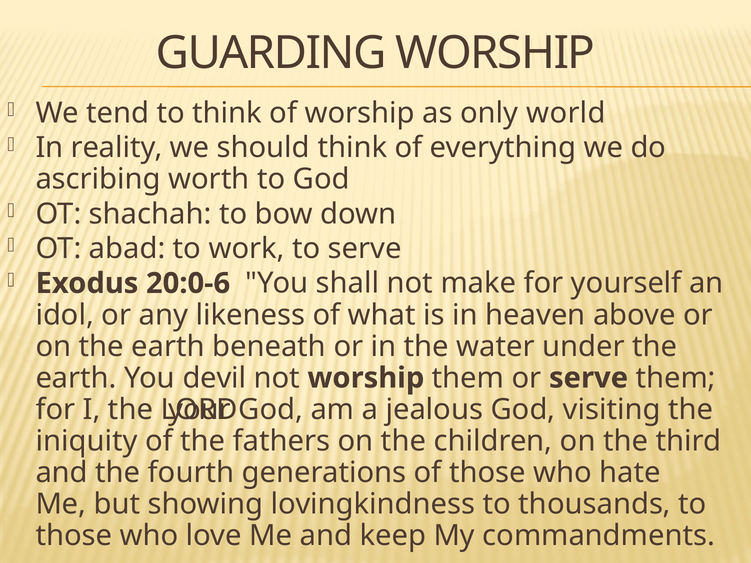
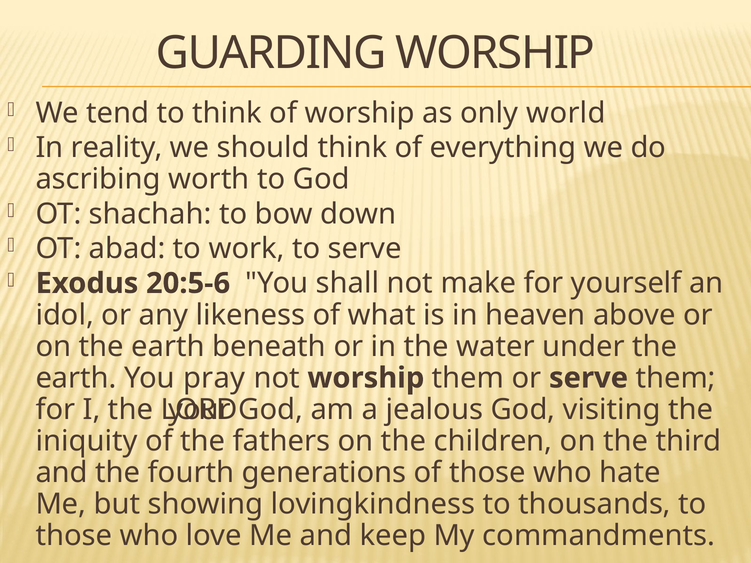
20:0-6: 20:0-6 -> 20:5-6
devil: devil -> pray
